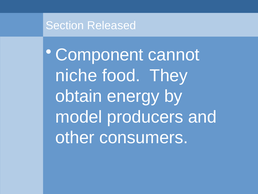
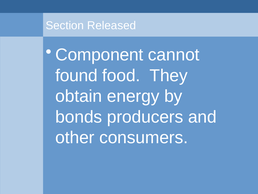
niche: niche -> found
model: model -> bonds
